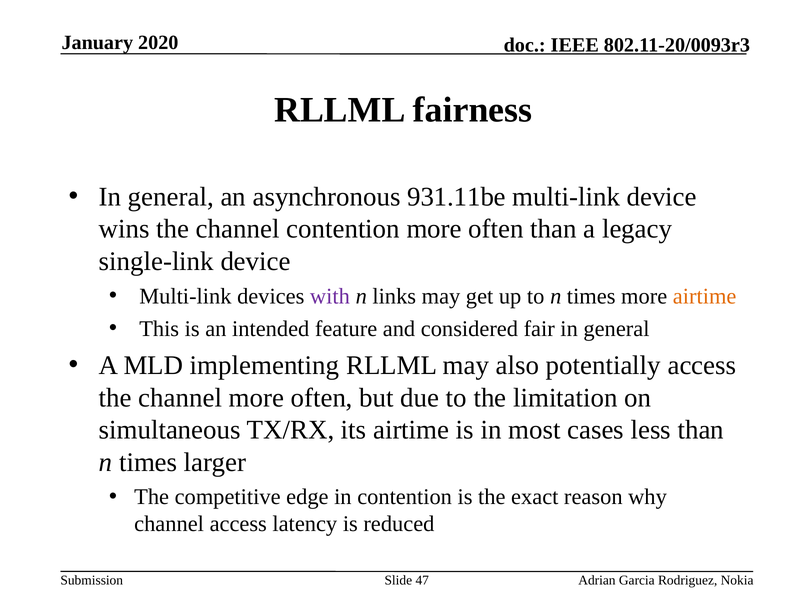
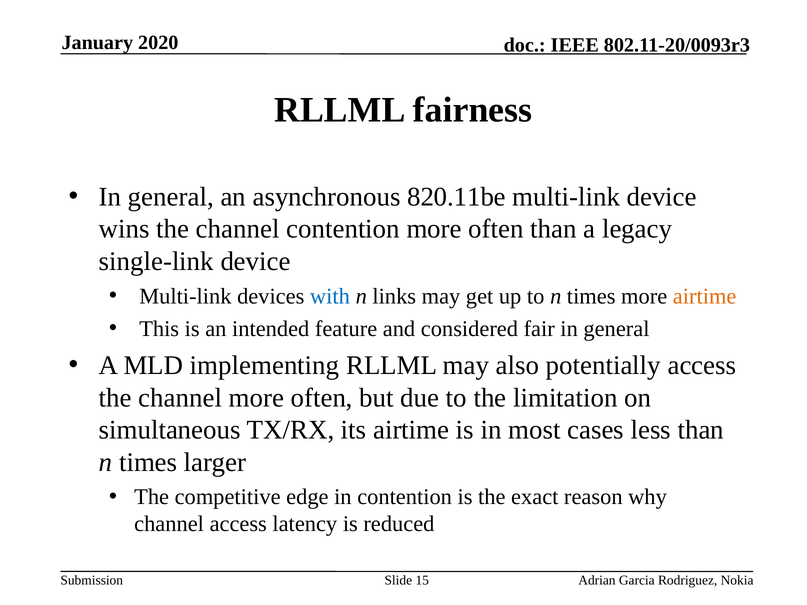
931.11be: 931.11be -> 820.11be
with colour: purple -> blue
47: 47 -> 15
